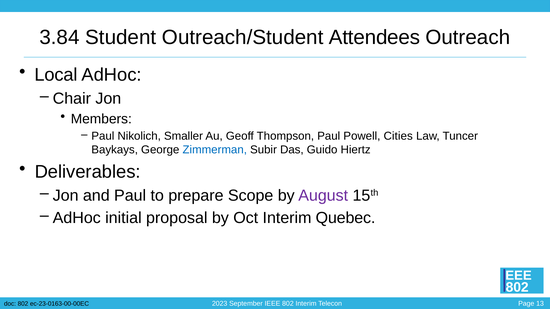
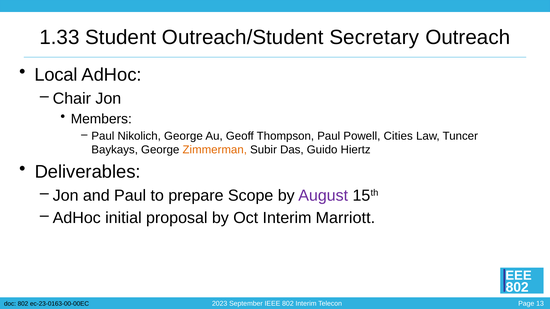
3.84: 3.84 -> 1.33
Attendees: Attendees -> Secretary
Nikolich Smaller: Smaller -> George
Zimmerman colour: blue -> orange
Quebec: Quebec -> Marriott
